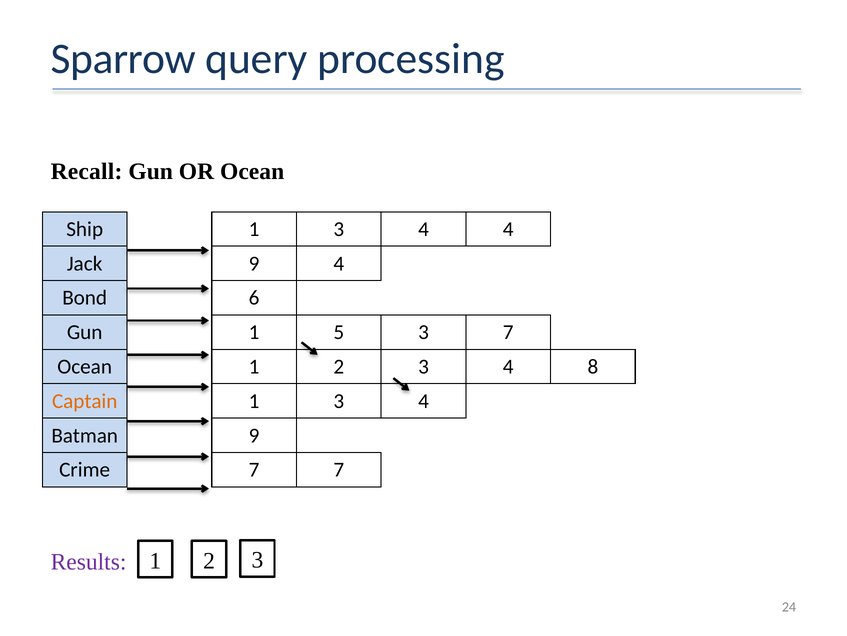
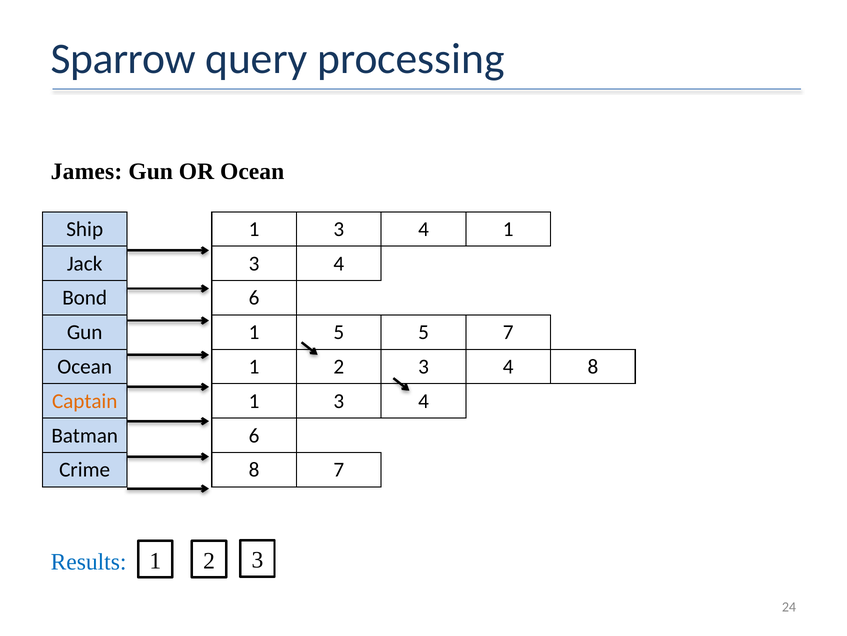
Recall: Recall -> James
4 4: 4 -> 1
Jack 9: 9 -> 3
5 3: 3 -> 5
Batman 9: 9 -> 6
Crime 7: 7 -> 8
Results colour: purple -> blue
